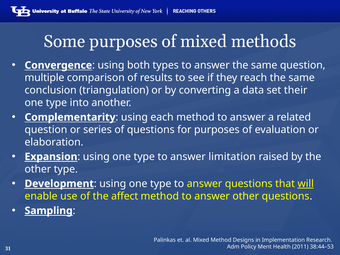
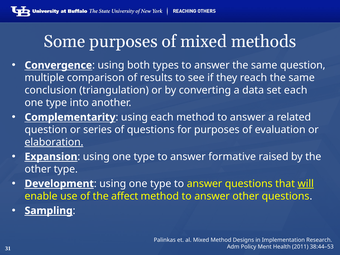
set their: their -> each
elaboration underline: none -> present
limitation: limitation -> formative
